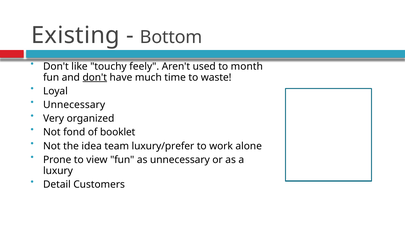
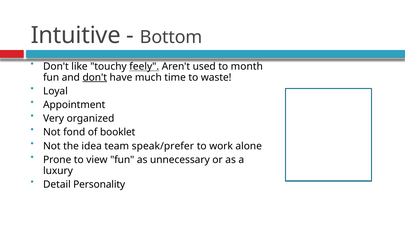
Existing: Existing -> Intuitive
feely underline: none -> present
Unnecessary at (74, 105): Unnecessary -> Appointment
luxury/prefer: luxury/prefer -> speak/prefer
Customers: Customers -> Personality
